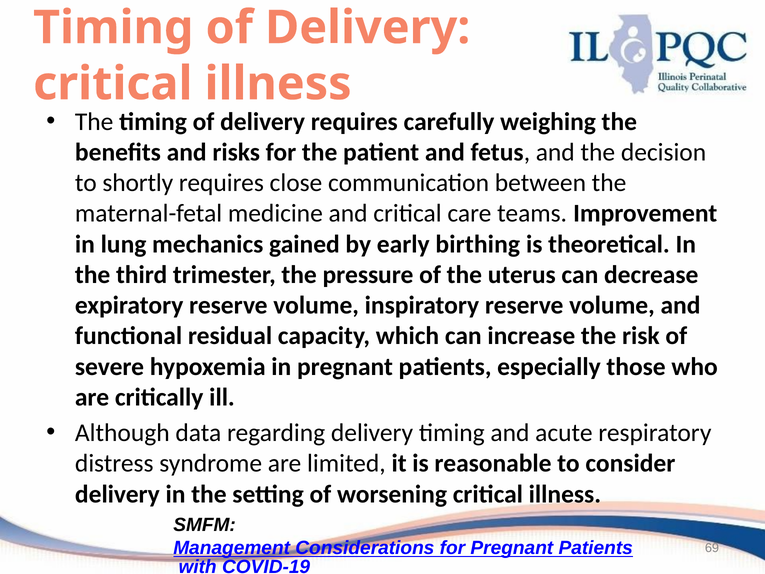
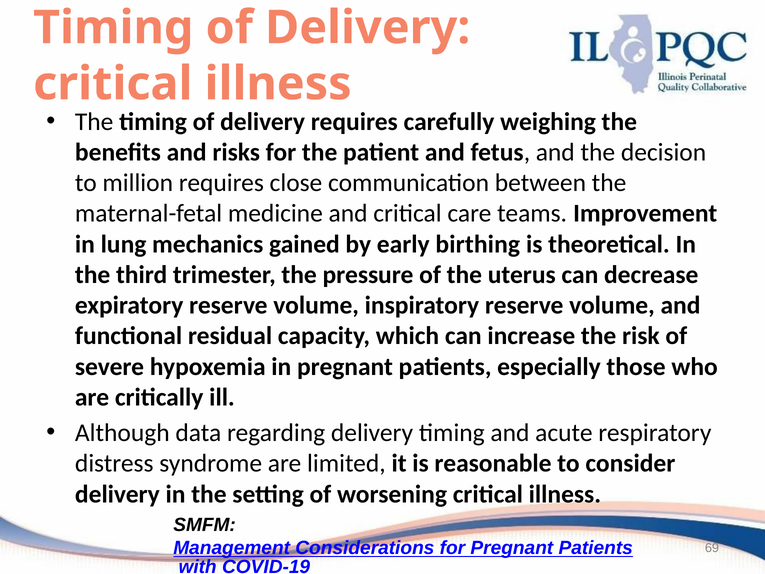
shortly: shortly -> million
